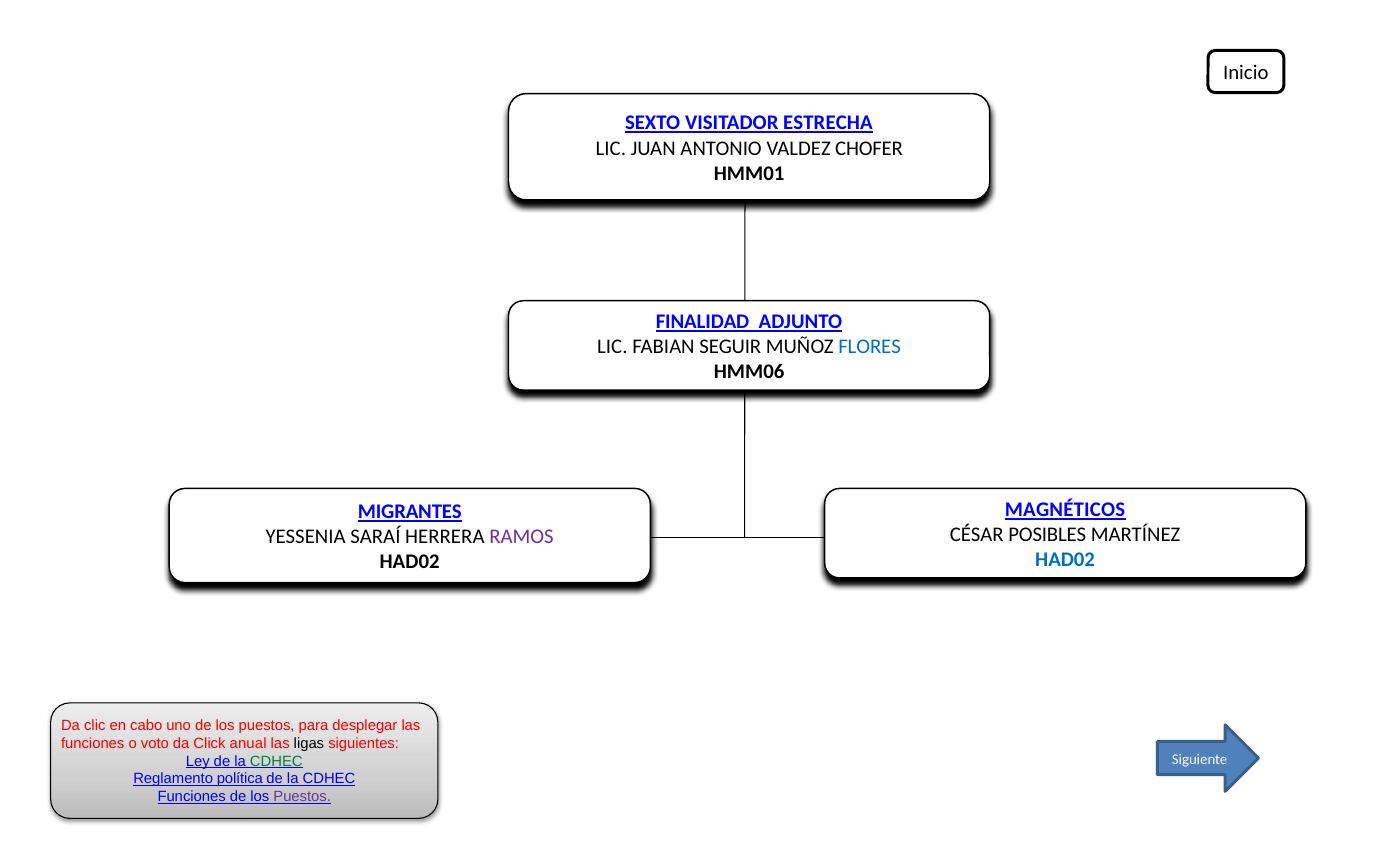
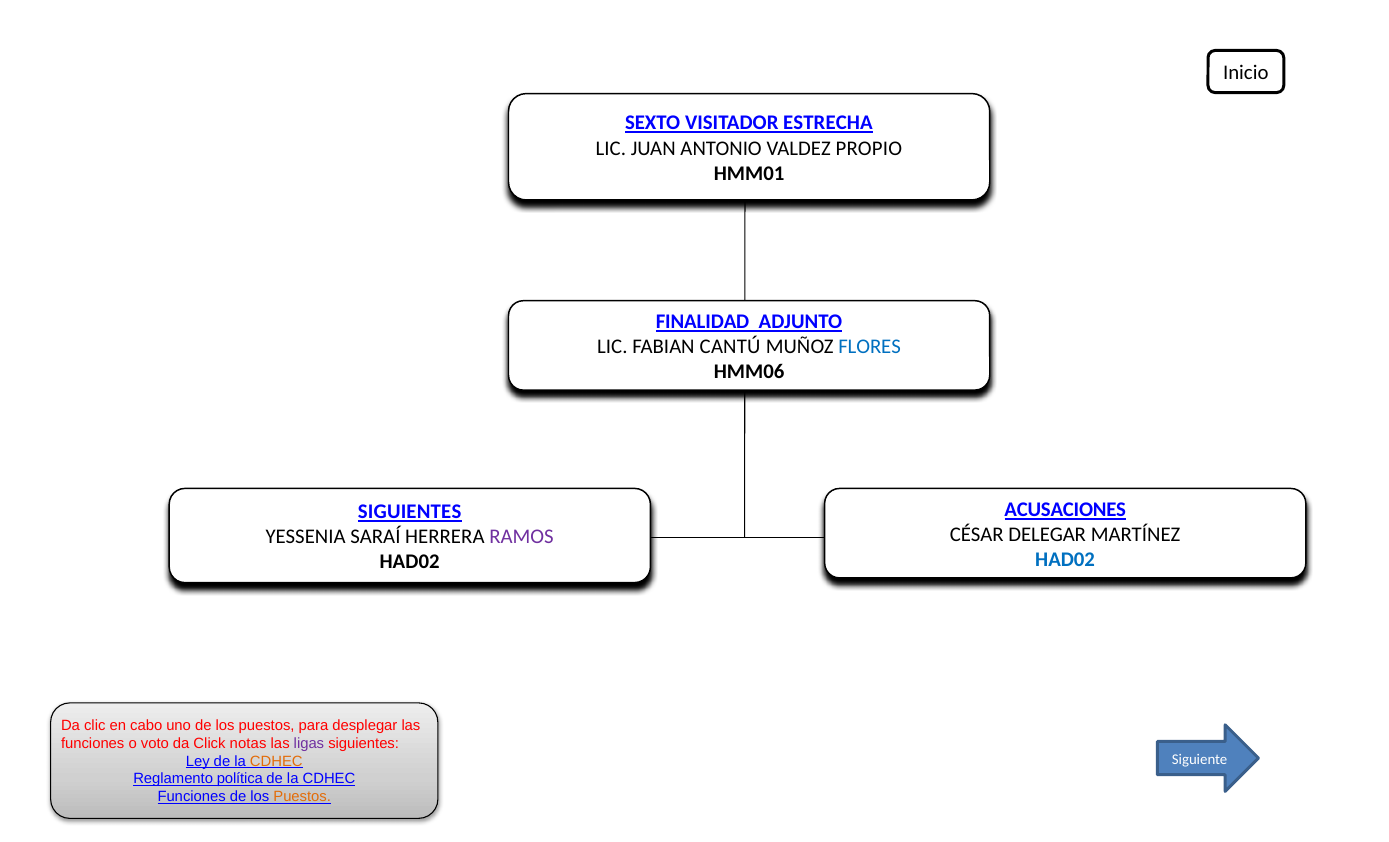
CHOFER: CHOFER -> PROPIO
SEGUIR: SEGUIR -> CANTÚ
MAGNÉTICOS: MAGNÉTICOS -> ACUSACIONES
MIGRANTES at (410, 512): MIGRANTES -> SIGUIENTES
POSIBLES: POSIBLES -> DELEGAR
anual: anual -> notas
ligas colour: black -> purple
CDHEC at (276, 761) colour: green -> orange
Puestos at (302, 797) colour: purple -> orange
